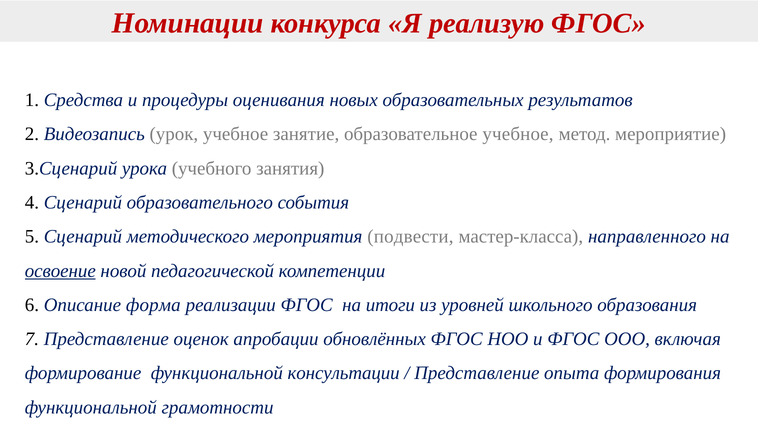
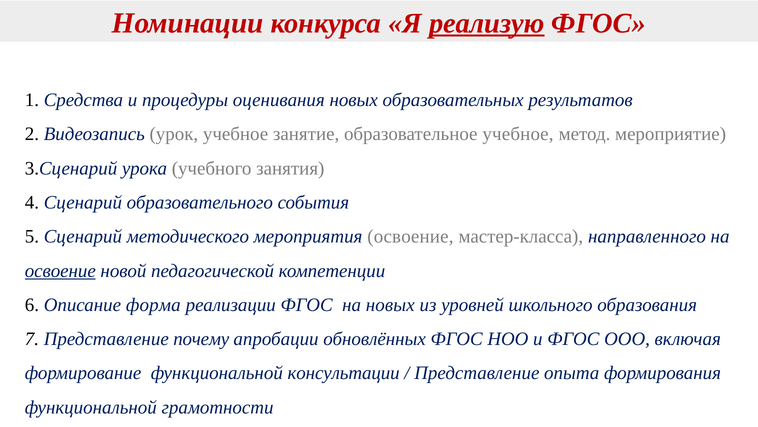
реализую underline: none -> present
мероприятия подвести: подвести -> освоение
на итоги: итоги -> новых
оценок: оценок -> почему
